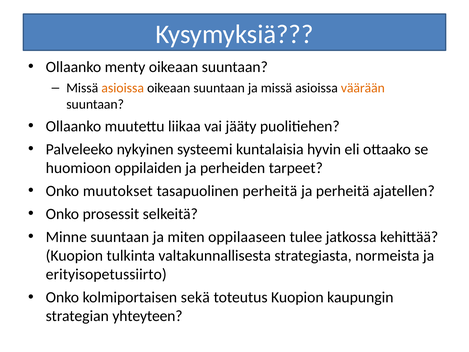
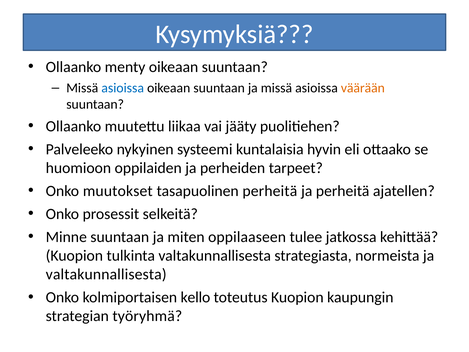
asioissa at (123, 88) colour: orange -> blue
erityisopetussiirto at (106, 274): erityisopetussiirto -> valtakunnallisesta
sekä: sekä -> kello
yhteyteen: yhteyteen -> työryhmä
